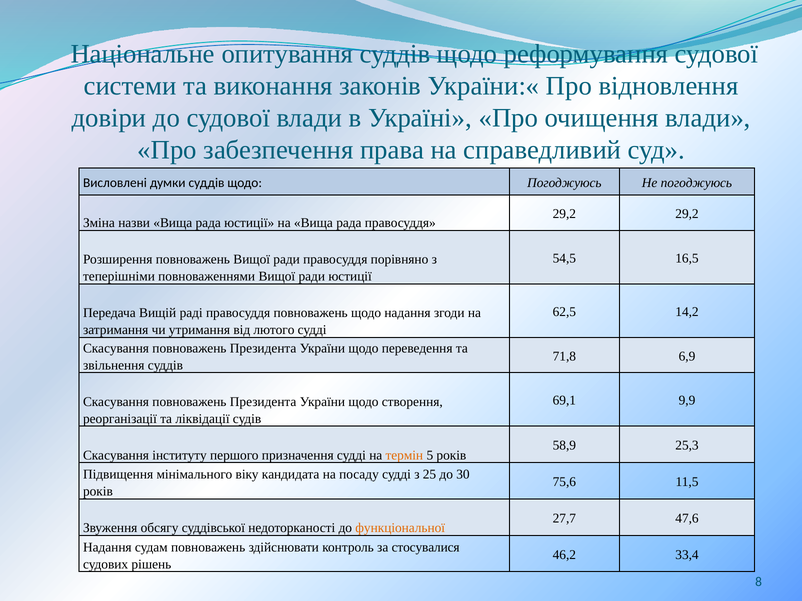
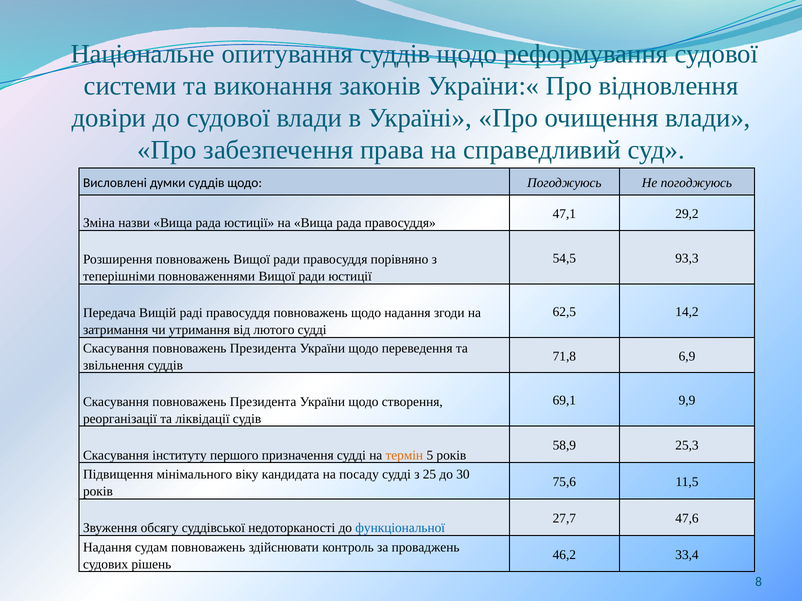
29,2 at (564, 214): 29,2 -> 47,1
16,5: 16,5 -> 93,3
функціональної colour: orange -> blue
стосувалися: стосувалися -> проваджень
